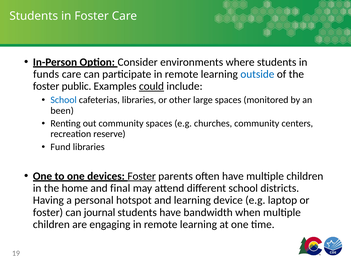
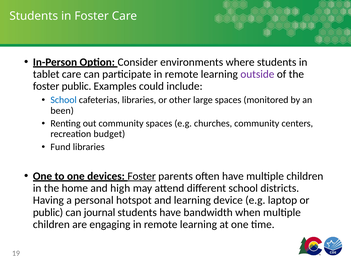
funds: funds -> tablet
outside colour: blue -> purple
could underline: present -> none
reserve: reserve -> budget
final: final -> high
foster at (48, 213): foster -> public
